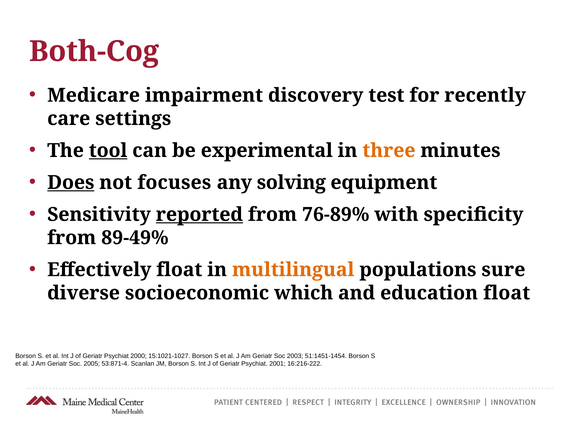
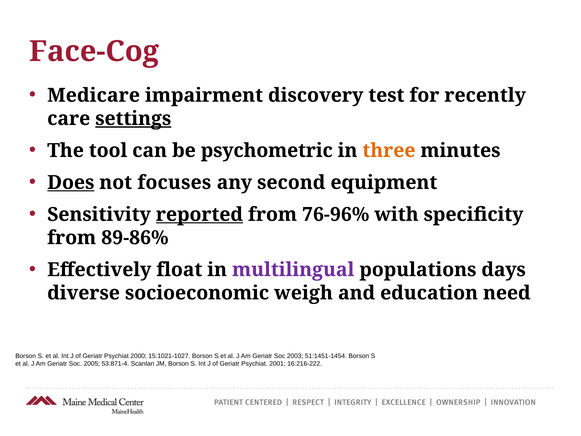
Both-Cog: Both-Cog -> Face-Cog
settings underline: none -> present
tool underline: present -> none
experimental: experimental -> psychometric
solving: solving -> second
76-89%: 76-89% -> 76-96%
89-49%: 89-49% -> 89-86%
multilingual colour: orange -> purple
sure: sure -> days
which: which -> weigh
education float: float -> need
